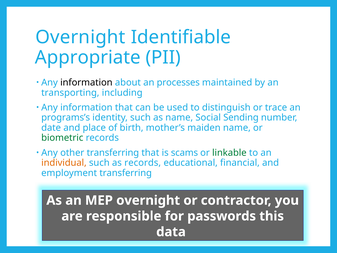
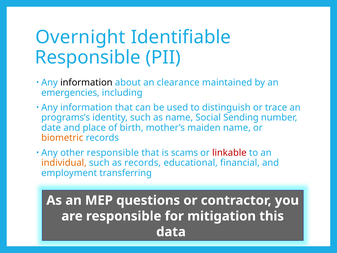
Appropriate at (88, 57): Appropriate -> Responsible
processes: processes -> clearance
transporting: transporting -> emergencies
biometric colour: green -> orange
other transferring: transferring -> responsible
linkable colour: green -> red
MEP overnight: overnight -> questions
passwords: passwords -> mitigation
